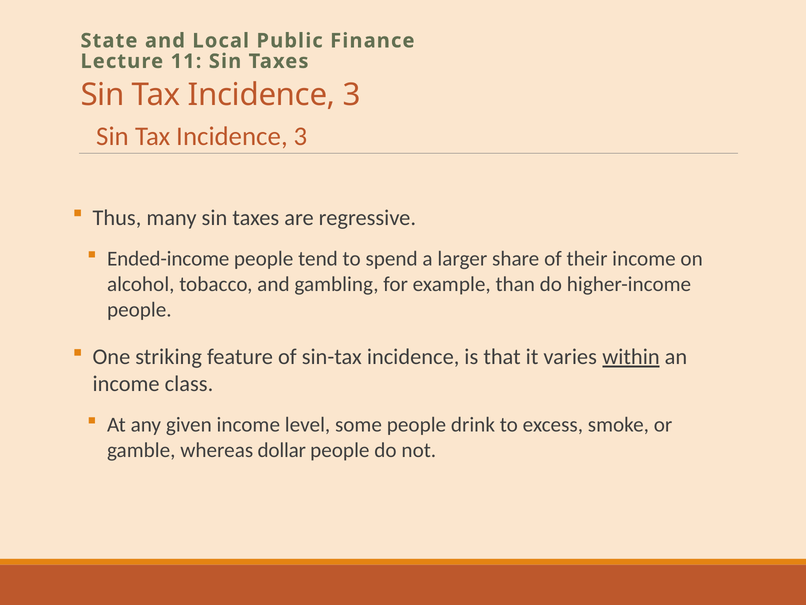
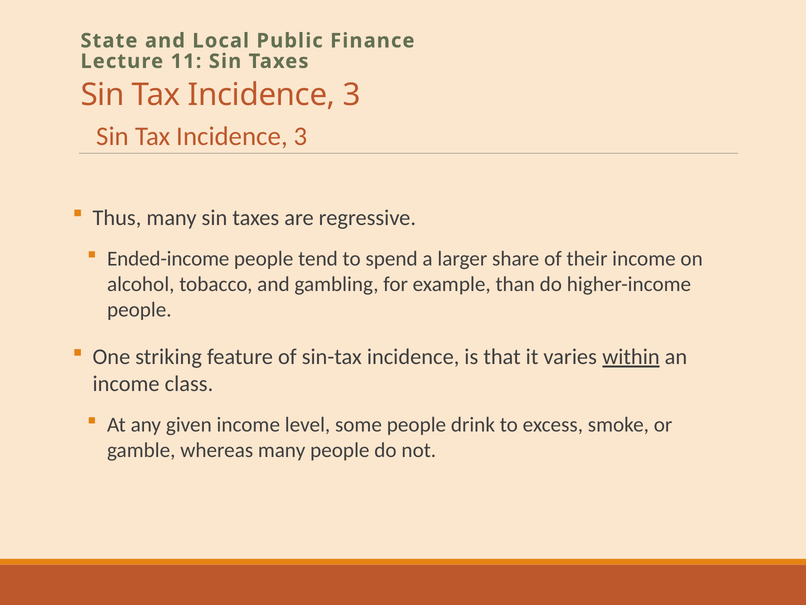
whereas dollar: dollar -> many
